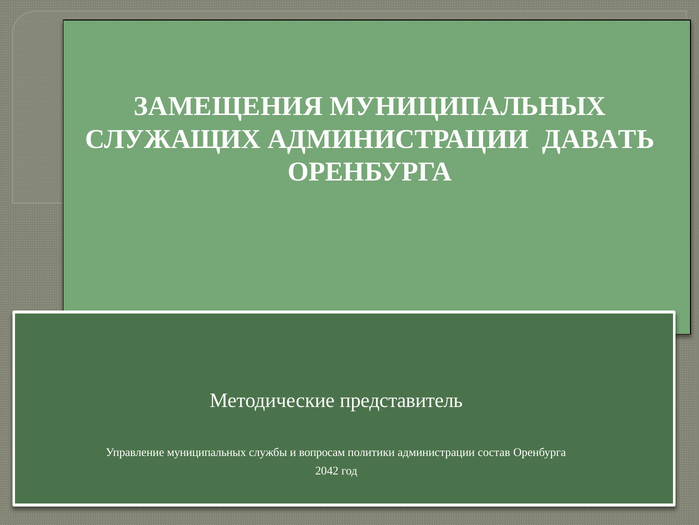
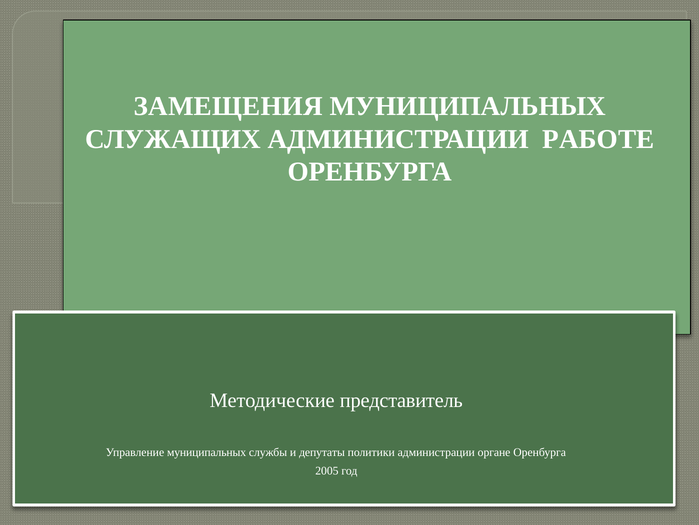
ДАВАТЬ: ДАВАТЬ -> РАБОТЕ
вопросам: вопросам -> депутаты
состав: состав -> органе
2042: 2042 -> 2005
